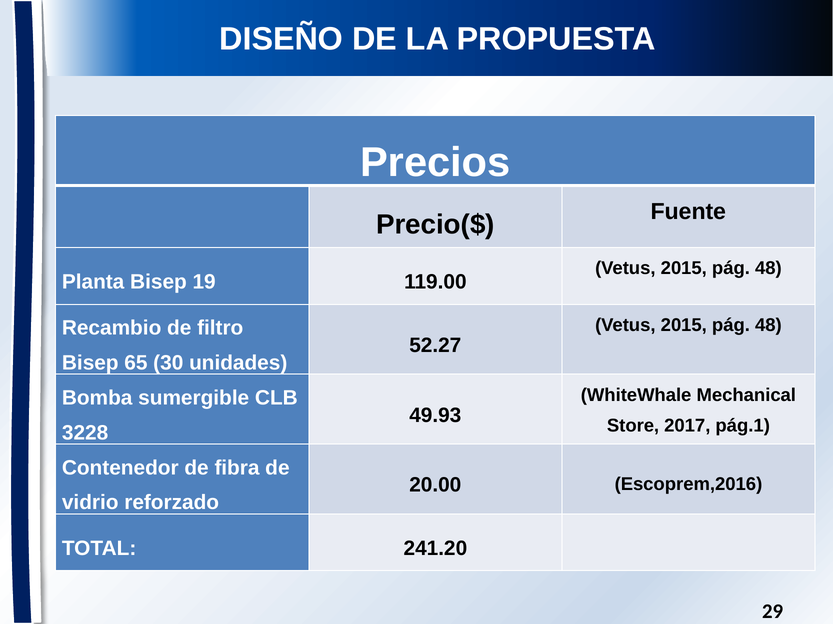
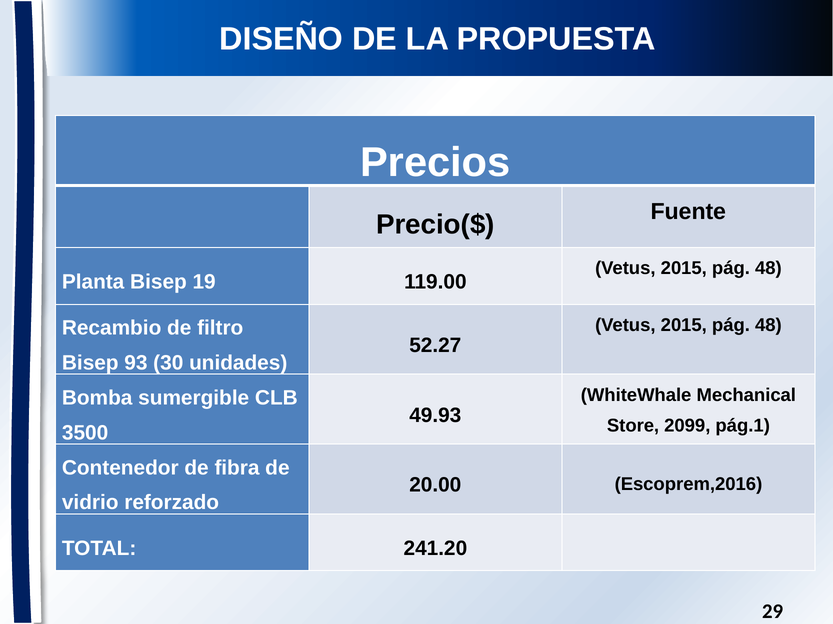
65: 65 -> 93
2017: 2017 -> 2099
3228: 3228 -> 3500
